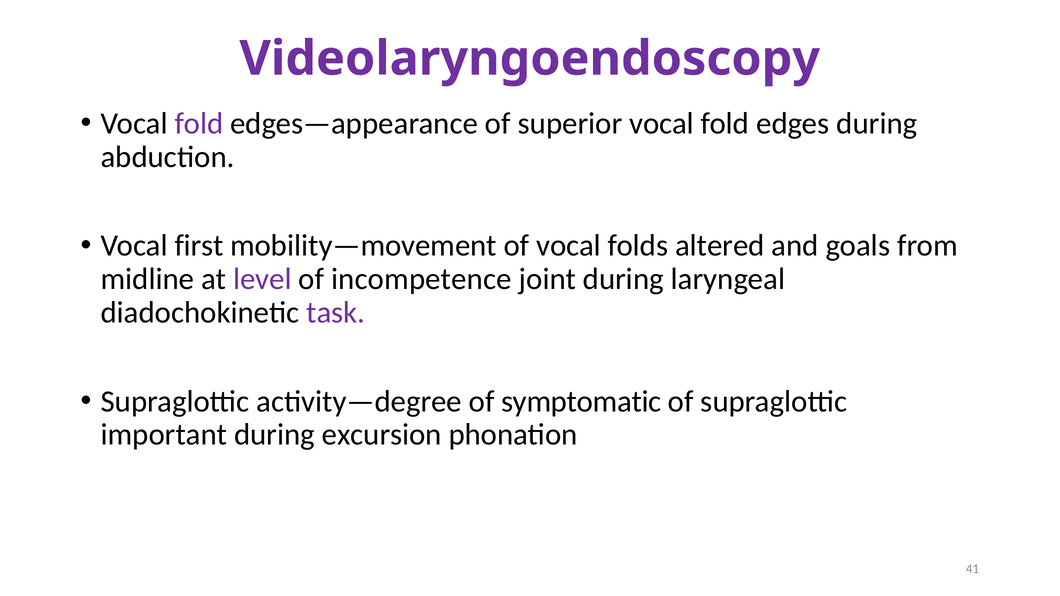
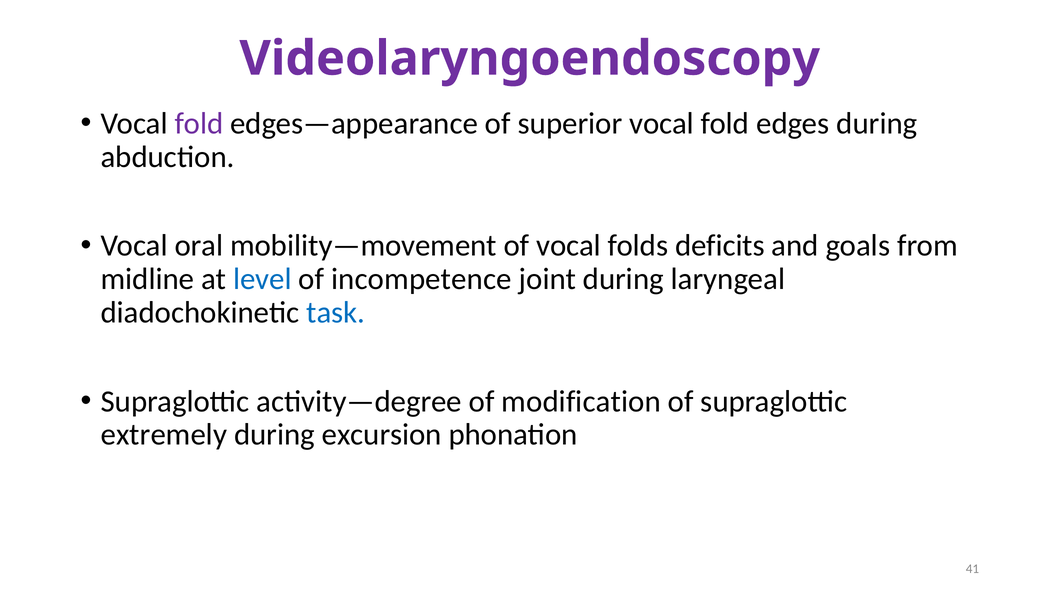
first: first -> oral
altered: altered -> deficits
level colour: purple -> blue
task colour: purple -> blue
symptomatic: symptomatic -> modification
important: important -> extremely
